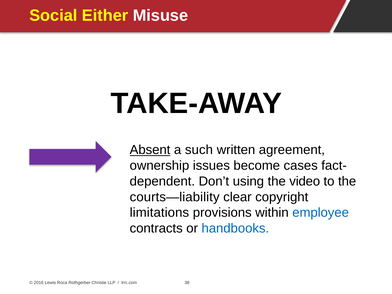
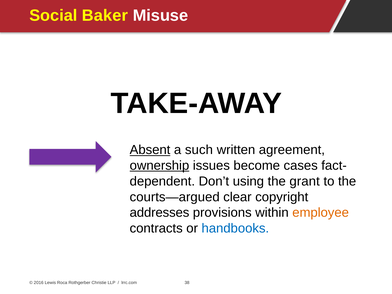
Either: Either -> Baker
ownership underline: none -> present
video: video -> grant
courts—liability: courts—liability -> courts—argued
limitations: limitations -> addresses
employee colour: blue -> orange
